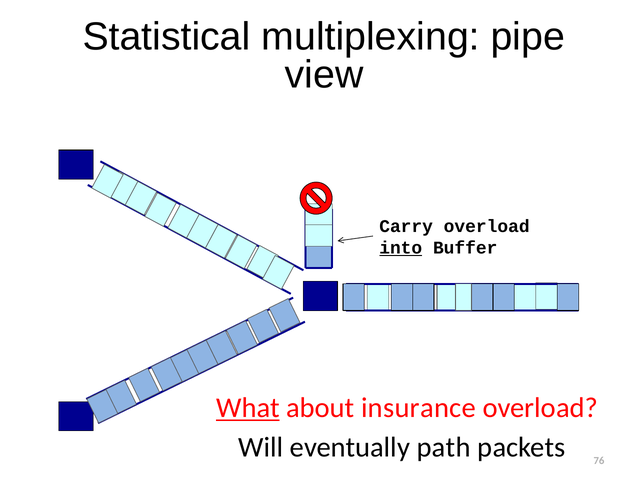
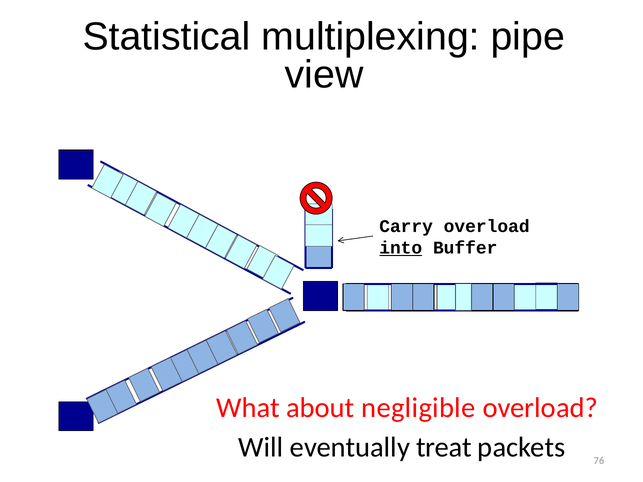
What underline: present -> none
insurance: insurance -> negligible
path: path -> treat
